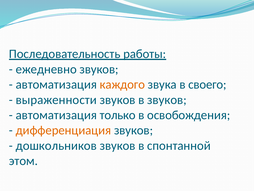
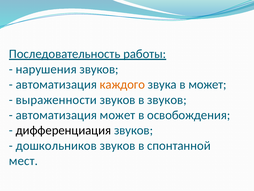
ежедневно: ежедневно -> нарушения
в своего: своего -> может
автоматизация только: только -> может
дифференциация colour: orange -> black
этом: этом -> мест
